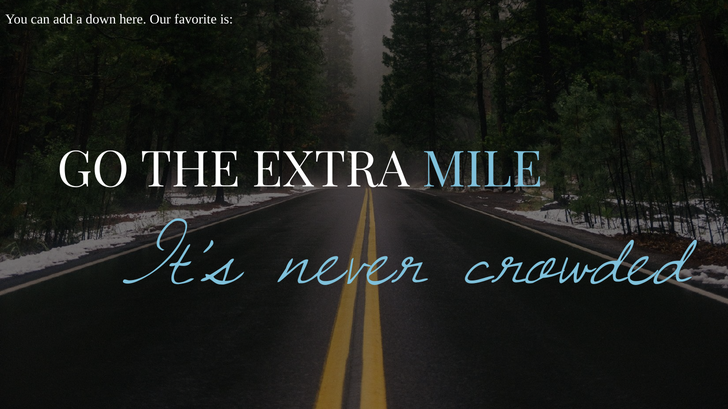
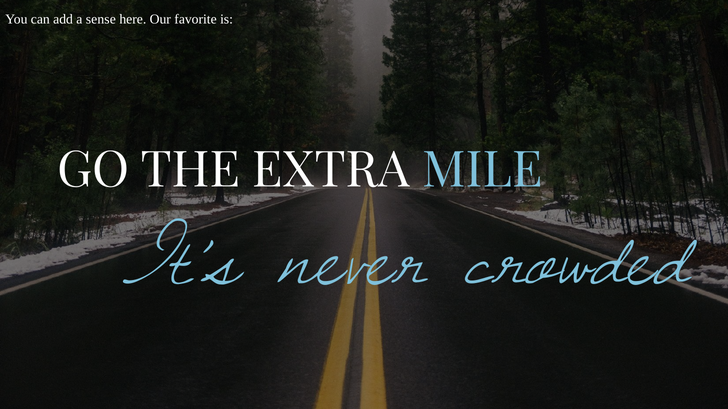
down: down -> sense
